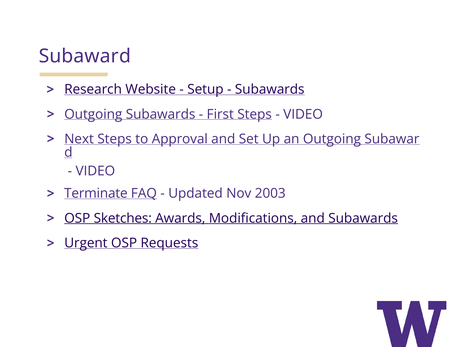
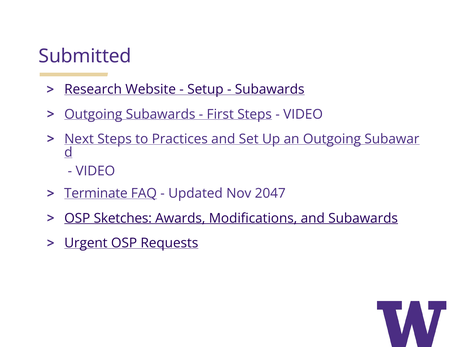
Subaward: Subaward -> Submitted
Approval: Approval -> Practices
2003: 2003 -> 2047
